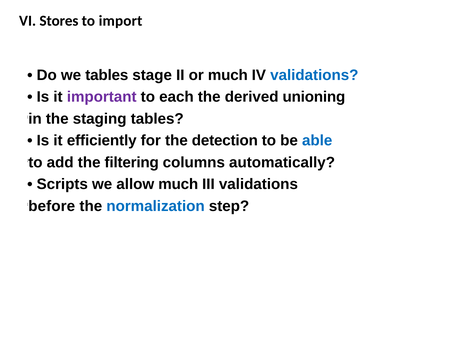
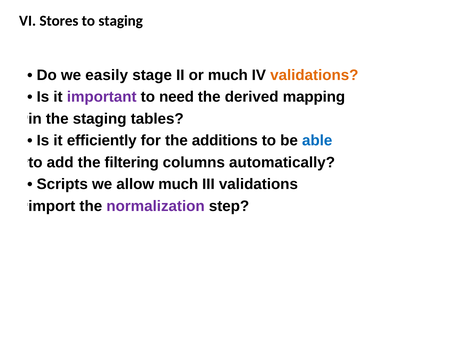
to import: import -> staging
we tables: tables -> easily
validations at (314, 75) colour: blue -> orange
each: each -> need
unioning: unioning -> mapping
detection: detection -> additions
before: before -> import
normalization colour: blue -> purple
